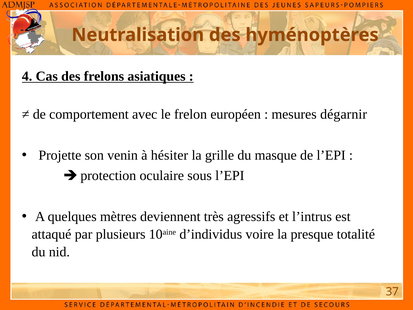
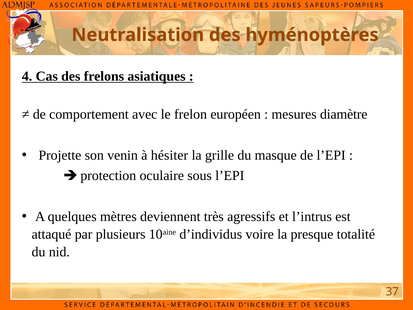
dégarnir: dégarnir -> diamètre
